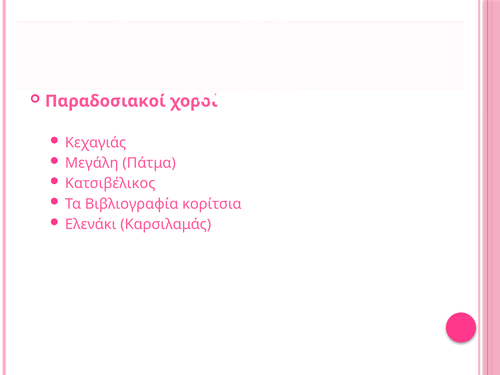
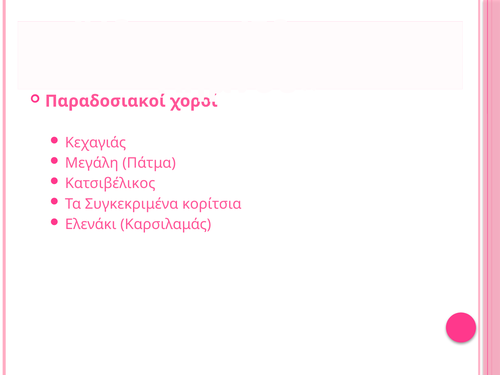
Βιβλιογραφία: Βιβλιογραφία -> Συγκεκριμένα
